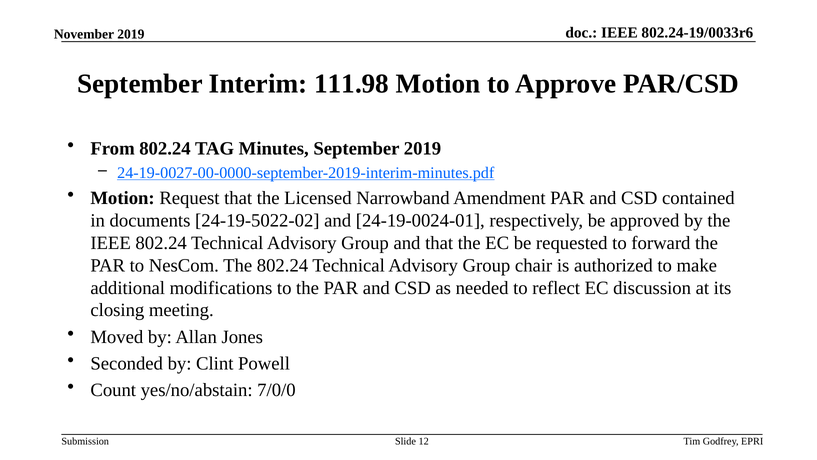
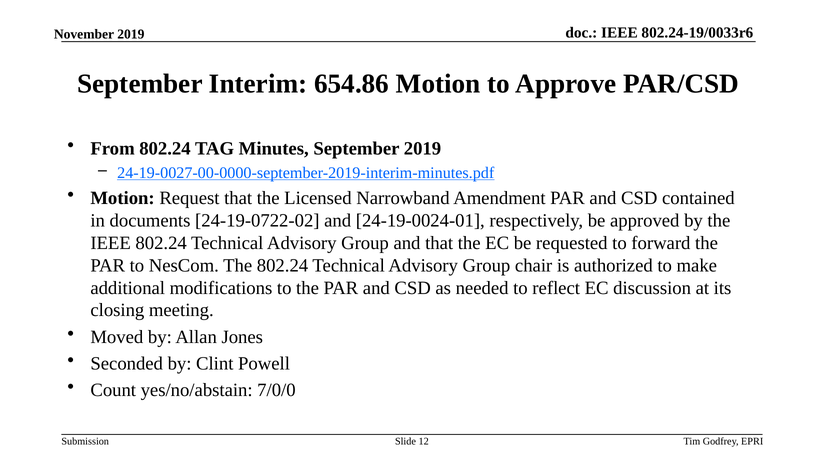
111.98: 111.98 -> 654.86
24-19-5022-02: 24-19-5022-02 -> 24-19-0722-02
